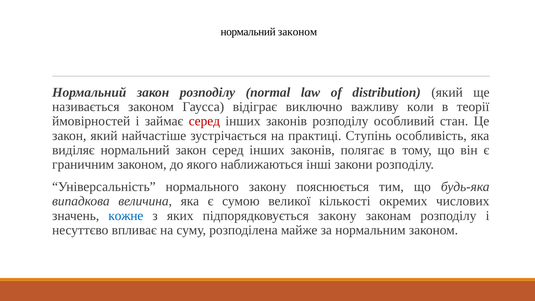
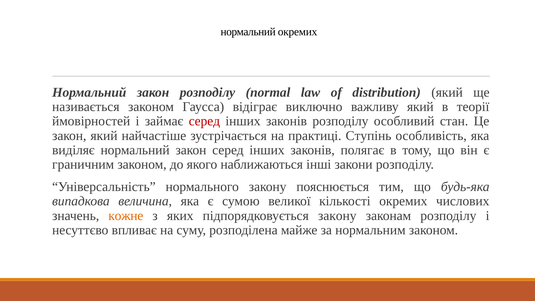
нормальний законом: законом -> окремих
важливу коли: коли -> який
кожне colour: blue -> orange
